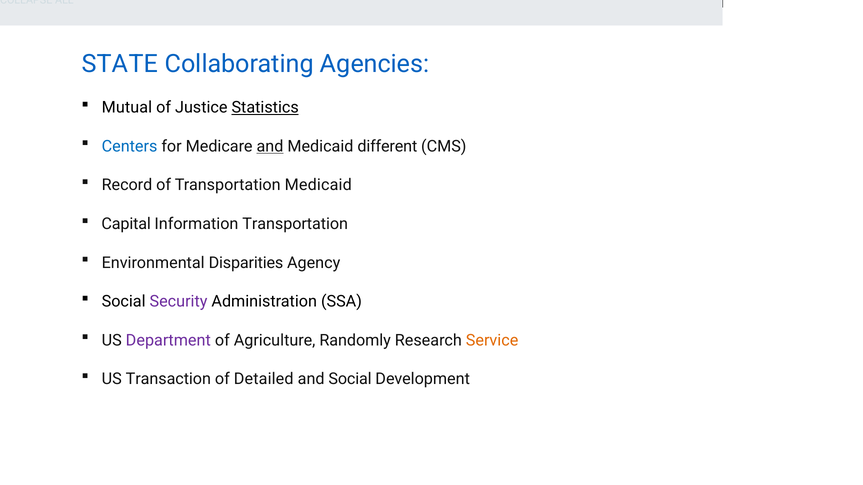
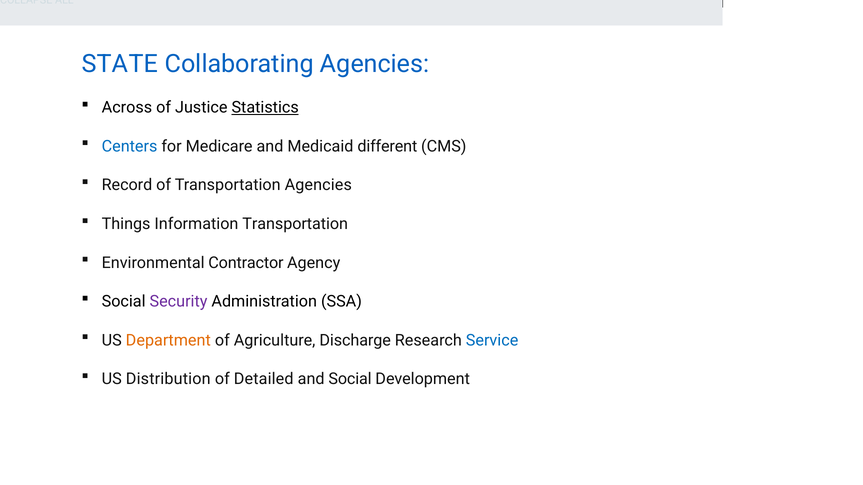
Mutual: Mutual -> Across
and at (270, 146) underline: present -> none
Transportation Medicaid: Medicaid -> Agencies
Capital: Capital -> Things
Disparities: Disparities -> Contractor
Department colour: purple -> orange
Randomly: Randomly -> Discharge
Service colour: orange -> blue
Transaction: Transaction -> Distribution
